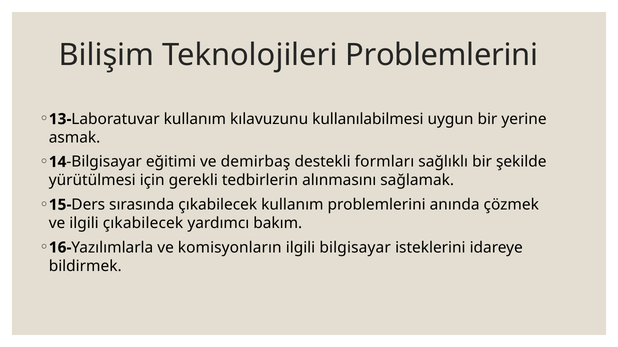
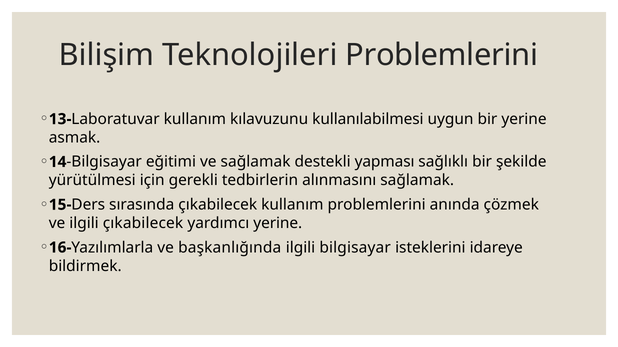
ve demirbaş: demirbaş -> sağlamak
formları: formları -> yapması
yardımcı bakım: bakım -> yerine
komisyonların: komisyonların -> başkanlığında
